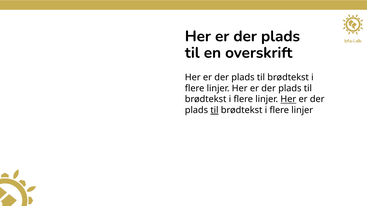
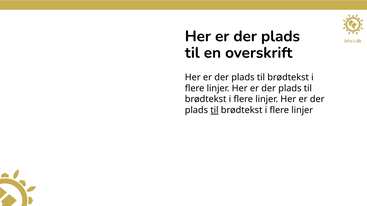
Her at (288, 99) underline: present -> none
